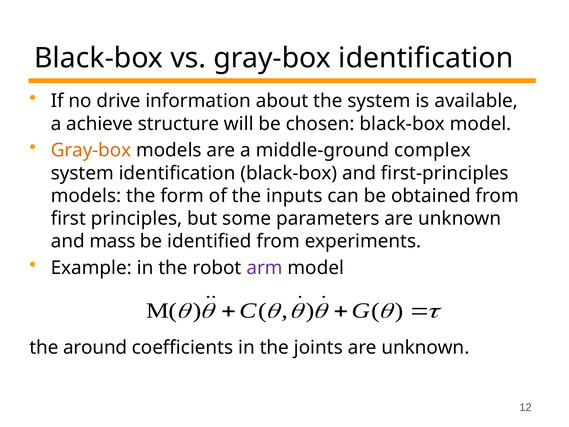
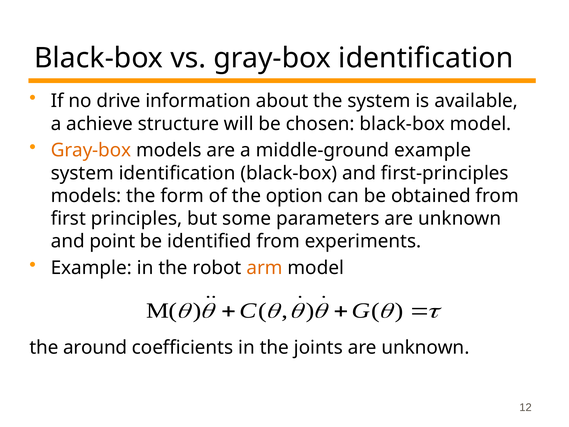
middle-ground complex: complex -> example
inputs: inputs -> option
mass: mass -> point
arm colour: purple -> orange
